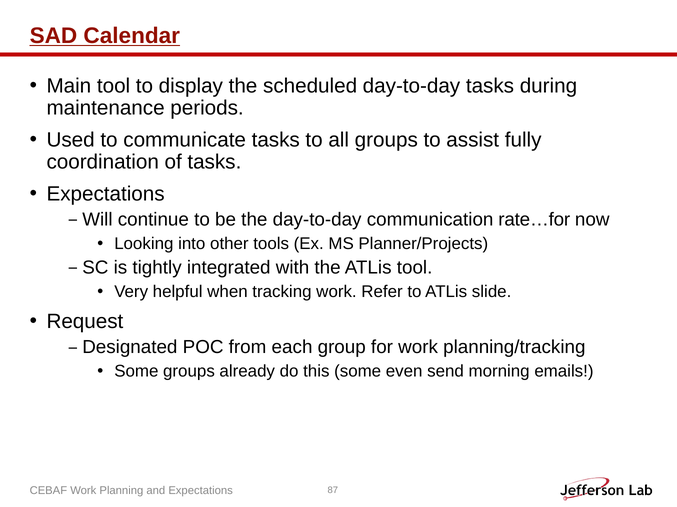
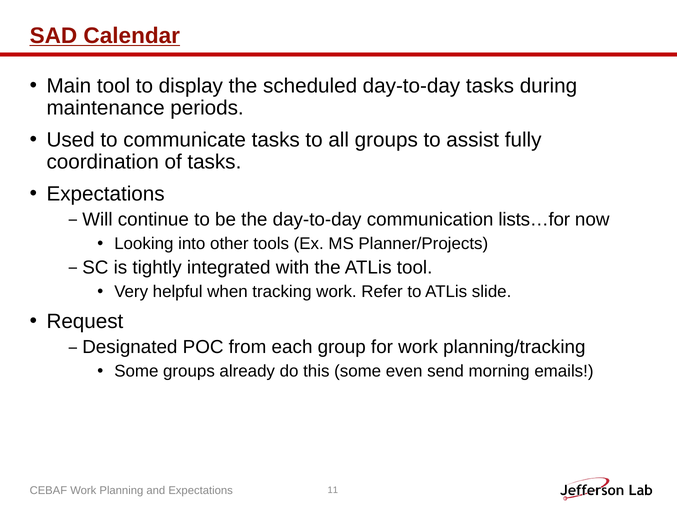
rate…for: rate…for -> lists…for
87: 87 -> 11
